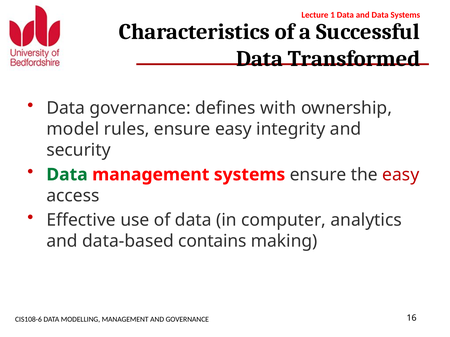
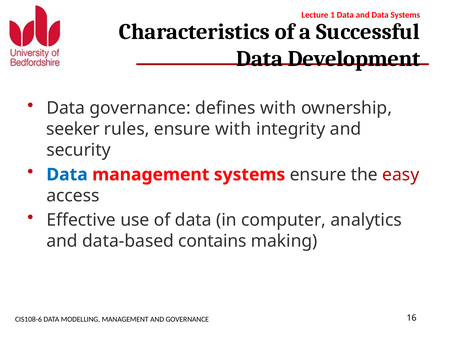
Transformed: Transformed -> Development
model: model -> seeker
ensure easy: easy -> with
Data at (67, 175) colour: green -> blue
